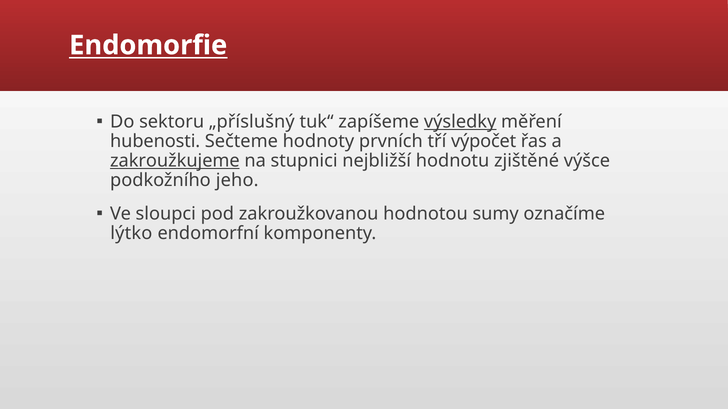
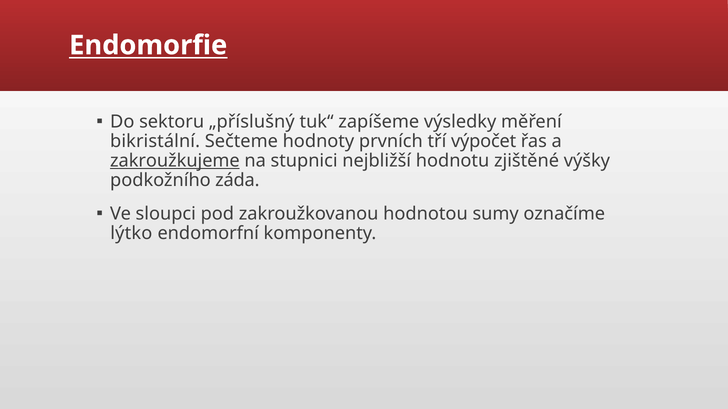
výsledky underline: present -> none
hubenosti: hubenosti -> bikristální
výšce: výšce -> výšky
jeho: jeho -> záda
